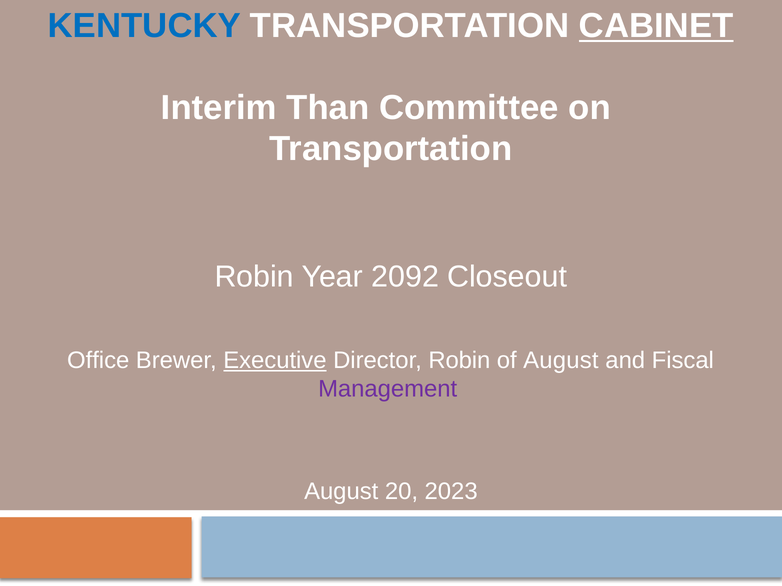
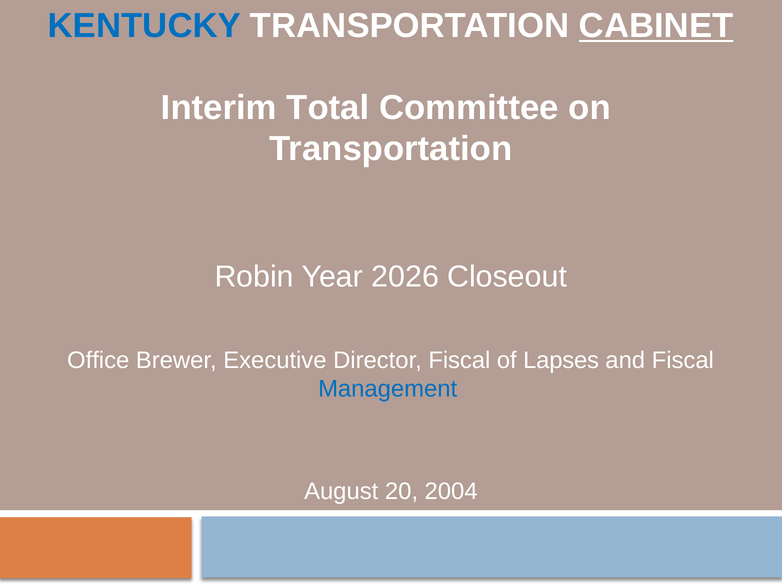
Than: Than -> Total
2092: 2092 -> 2026
Executive underline: present -> none
Director Robin: Robin -> Fiscal
of August: August -> Lapses
Management colour: purple -> blue
2023: 2023 -> 2004
